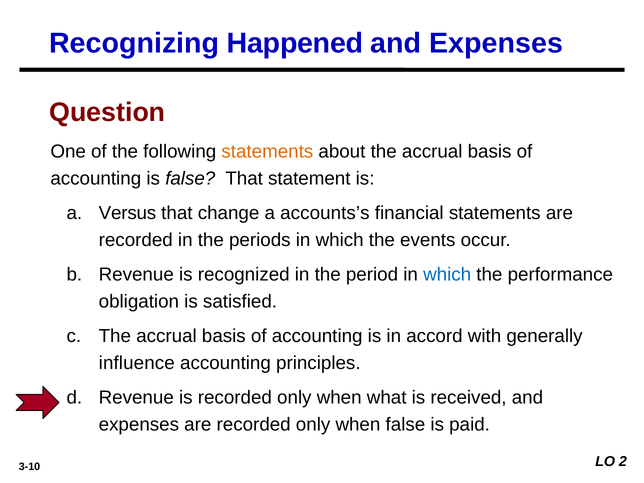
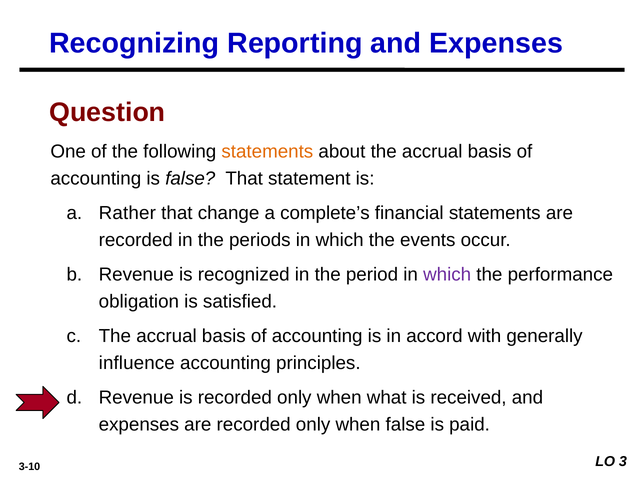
Happened: Happened -> Reporting
Versus: Versus -> Rather
accounts’s: accounts’s -> complete’s
which at (447, 274) colour: blue -> purple
2: 2 -> 3
